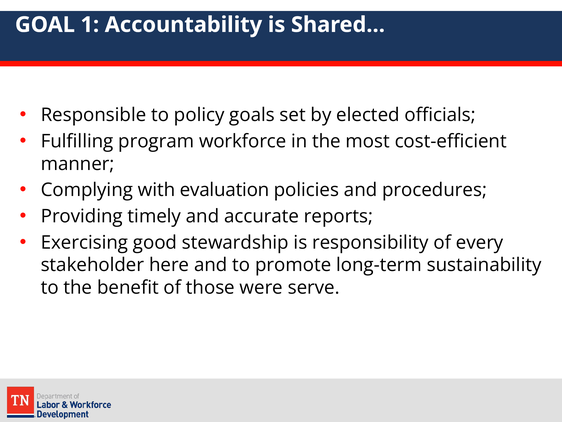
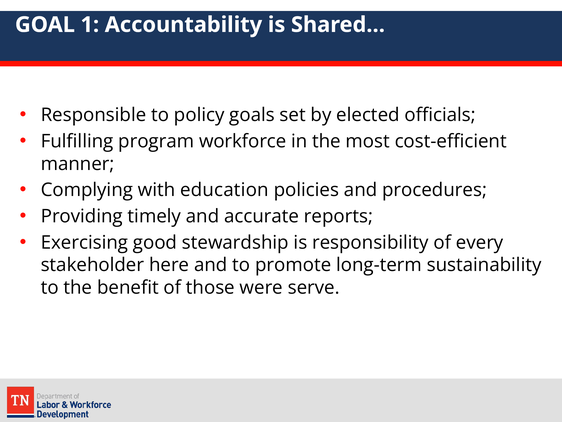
evaluation: evaluation -> education
